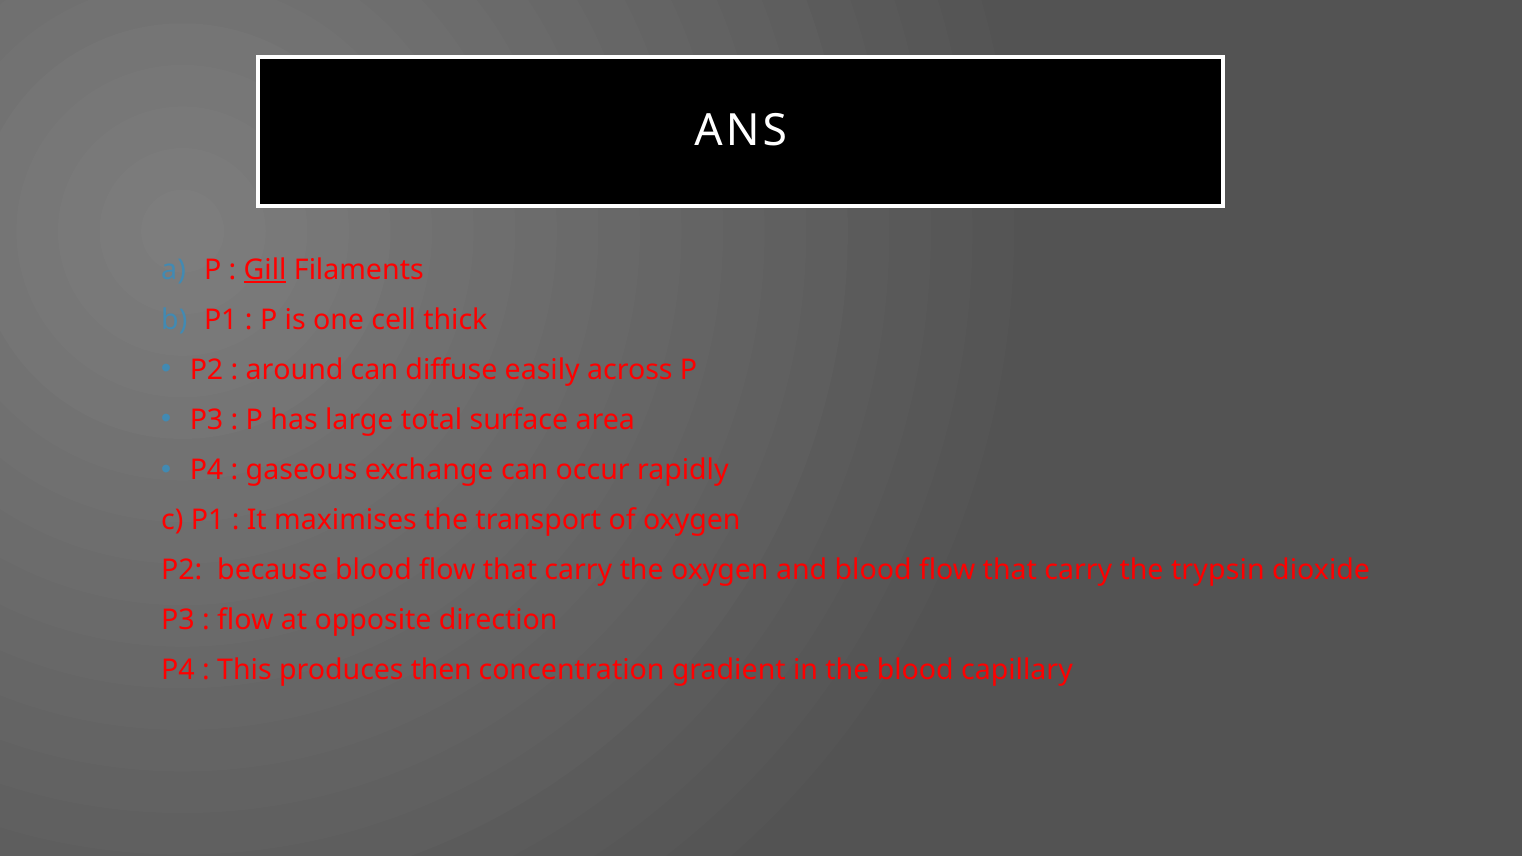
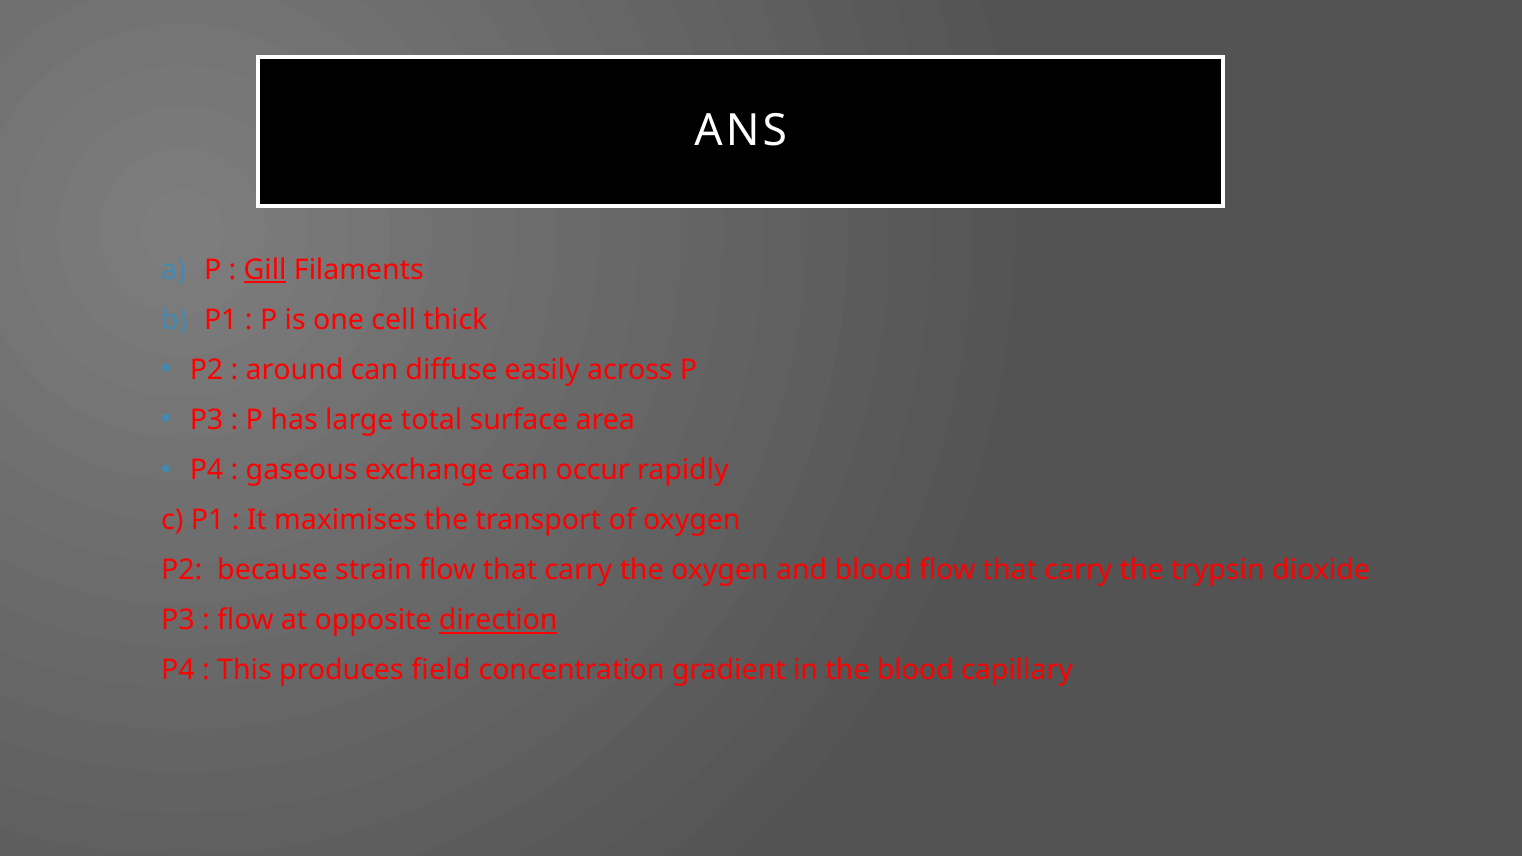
because blood: blood -> strain
direction underline: none -> present
then: then -> field
